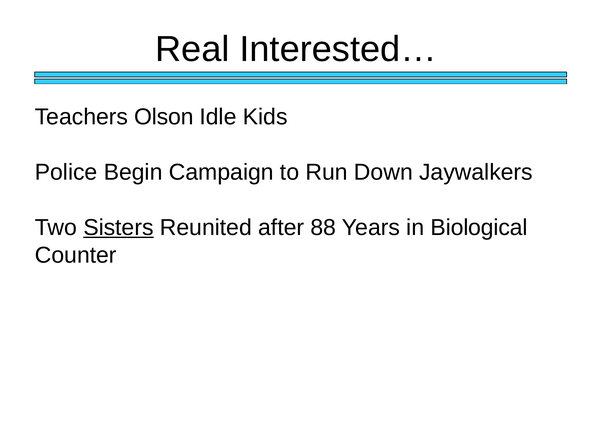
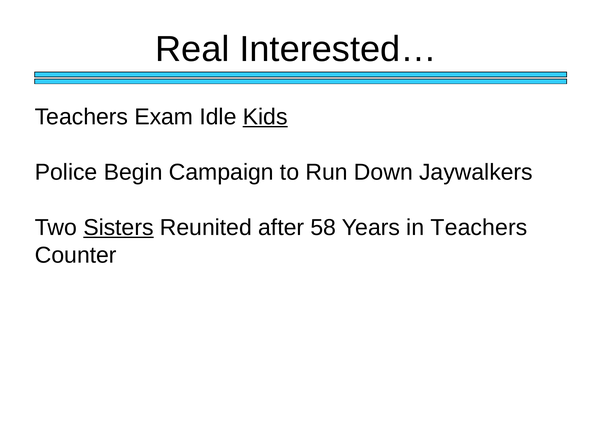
Olson: Olson -> Exam
Kids underline: none -> present
88: 88 -> 58
in Biological: Biological -> Teachers
